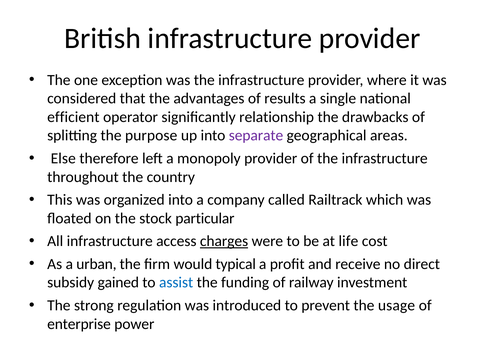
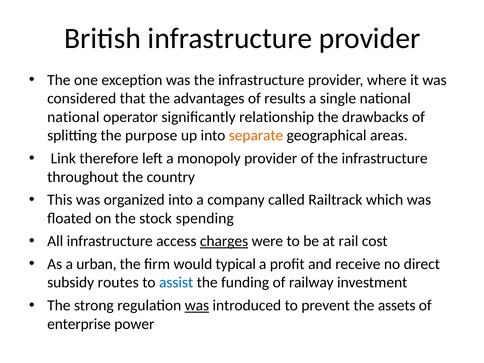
efficient at (73, 117): efficient -> national
separate colour: purple -> orange
Else: Else -> Link
particular: particular -> spending
life: life -> rail
gained: gained -> routes
was at (197, 305) underline: none -> present
usage: usage -> assets
